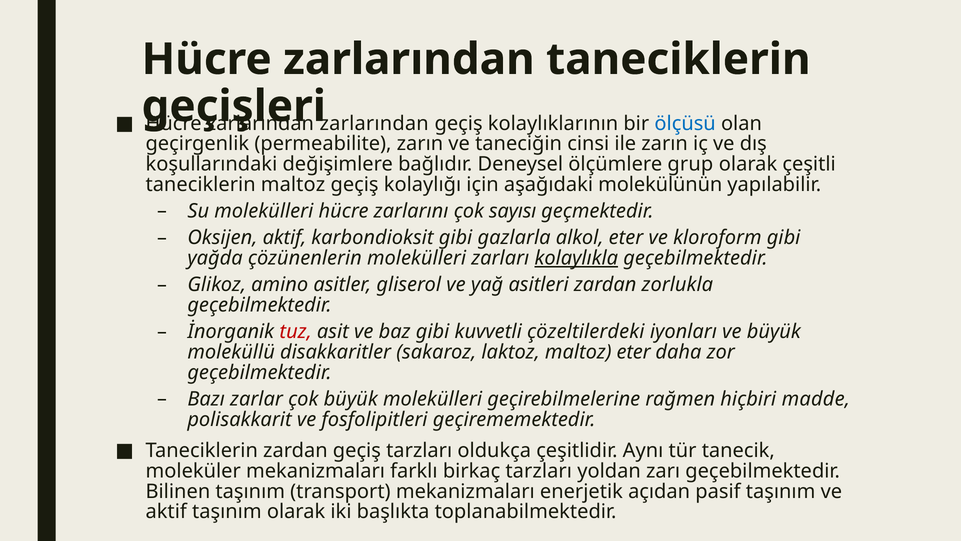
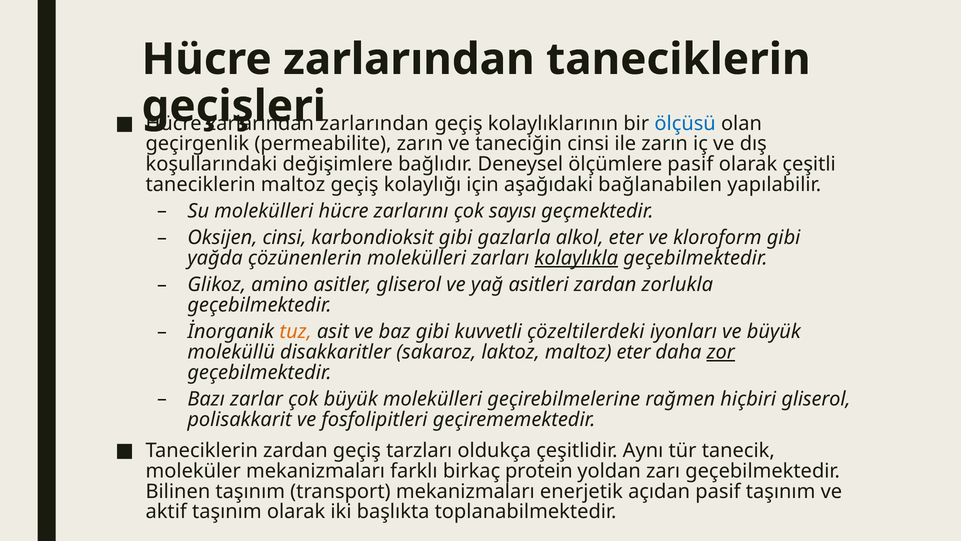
ölçümlere grup: grup -> pasif
molekülünün: molekülünün -> bağlanabilen
Oksijen aktif: aktif -> cinsi
tuz colour: red -> orange
zor underline: none -> present
hiçbiri madde: madde -> gliserol
birkaç tarzları: tarzları -> protein
